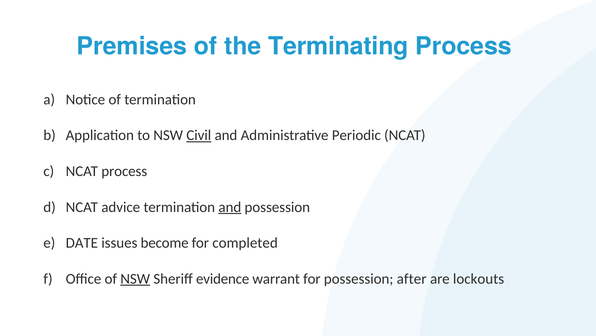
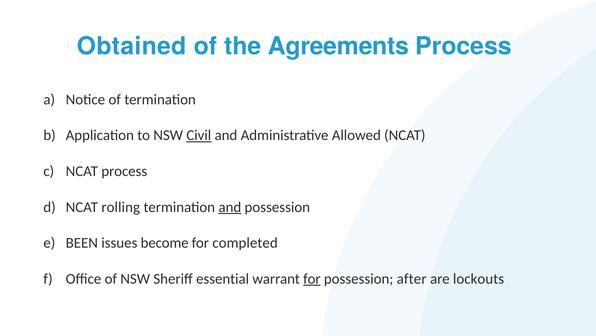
Premises: Premises -> Obtained
Terminating: Terminating -> Agreements
Periodic: Periodic -> Allowed
advice: advice -> rolling
DATE: DATE -> BEEN
NSW at (135, 278) underline: present -> none
evidence: evidence -> essential
for at (312, 278) underline: none -> present
